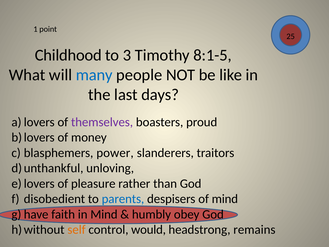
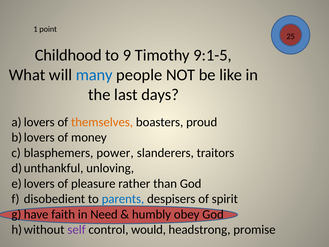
3: 3 -> 9
8:1-5: 8:1-5 -> 9:1-5
themselves colour: purple -> orange
of mind: mind -> spirit
in Mind: Mind -> Need
self colour: orange -> purple
remains: remains -> promise
